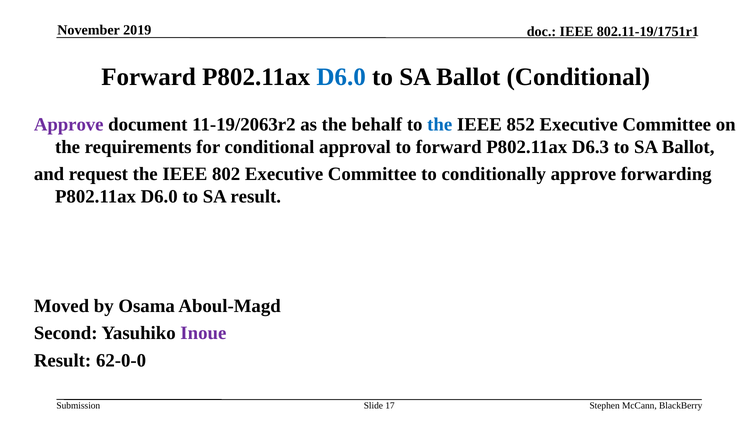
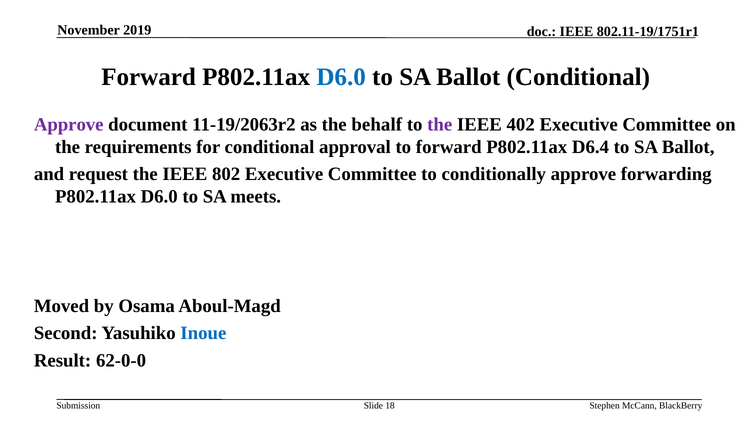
the at (440, 124) colour: blue -> purple
852: 852 -> 402
D6.3: D6.3 -> D6.4
SA result: result -> meets
Inoue colour: purple -> blue
17: 17 -> 18
